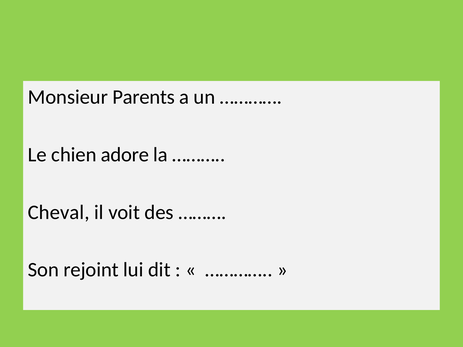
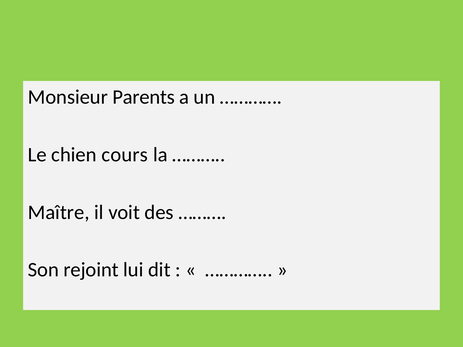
adore: adore -> cours
Cheval: Cheval -> Maître
